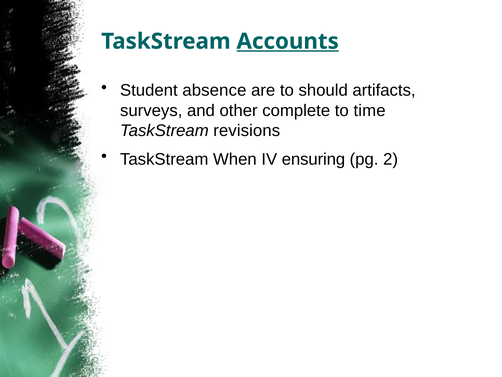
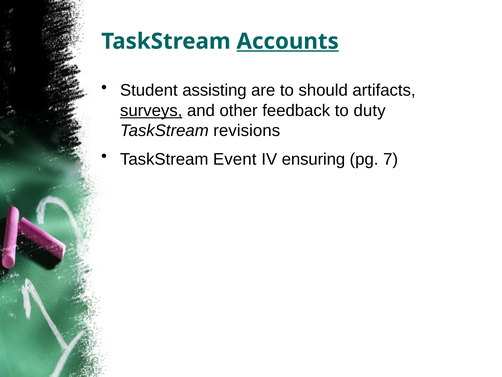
absence: absence -> assisting
surveys underline: none -> present
complete: complete -> feedback
time: time -> duty
When: When -> Event
2: 2 -> 7
